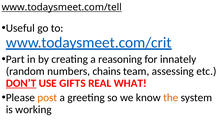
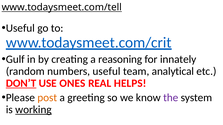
Part: Part -> Gulf
numbers chains: chains -> useful
assessing: assessing -> analytical
GIFTS: GIFTS -> ONES
WHAT: WHAT -> HELPS
the colour: orange -> purple
working underline: none -> present
